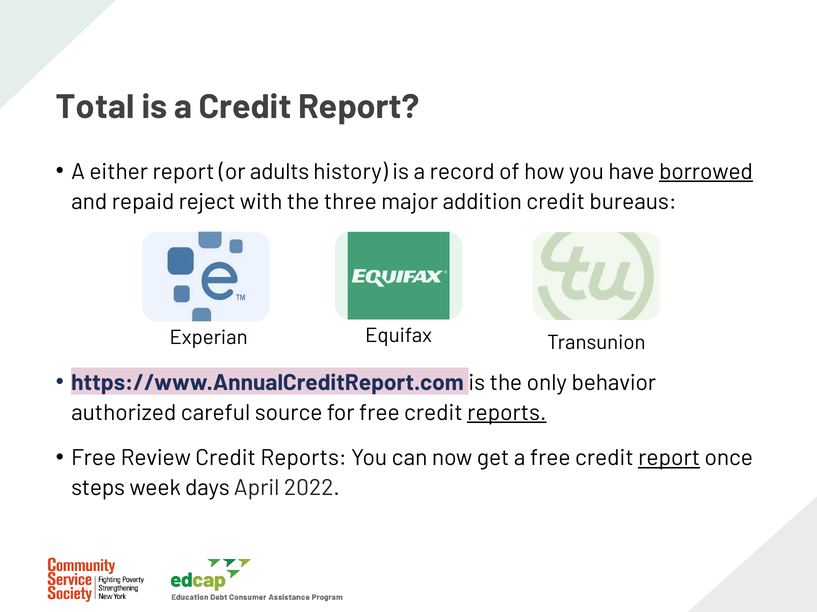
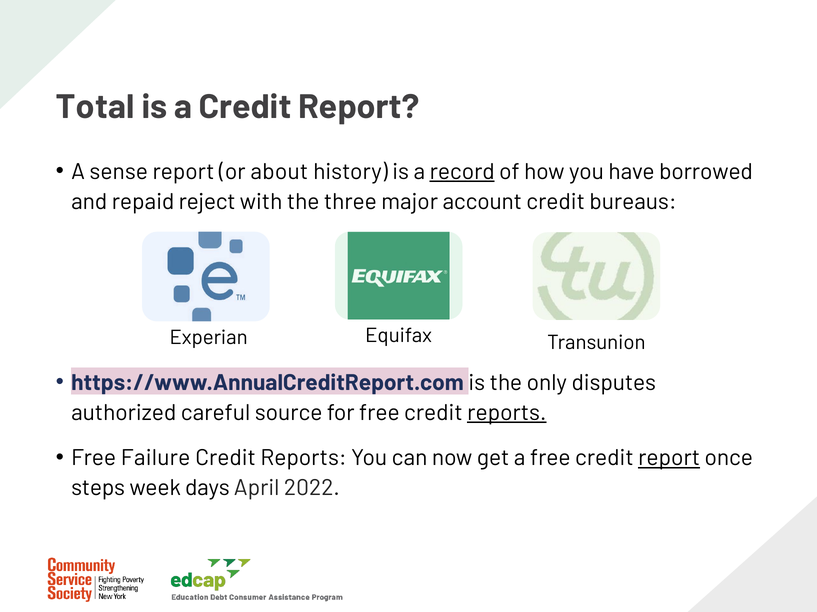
either: either -> sense
adults: adults -> about
record underline: none -> present
borrowed underline: present -> none
addition: addition -> account
behavior: behavior -> disputes
Review: Review -> Failure
